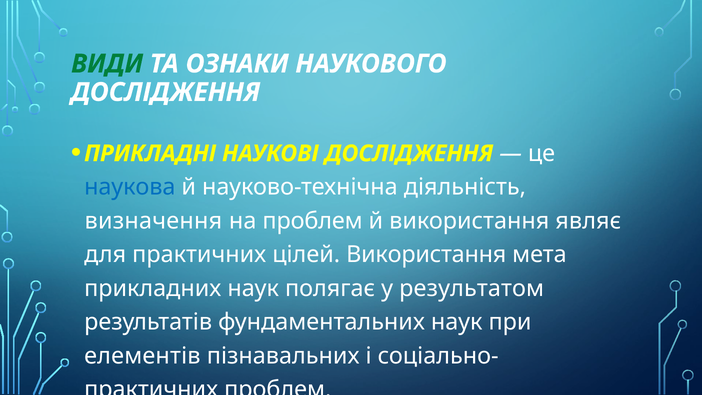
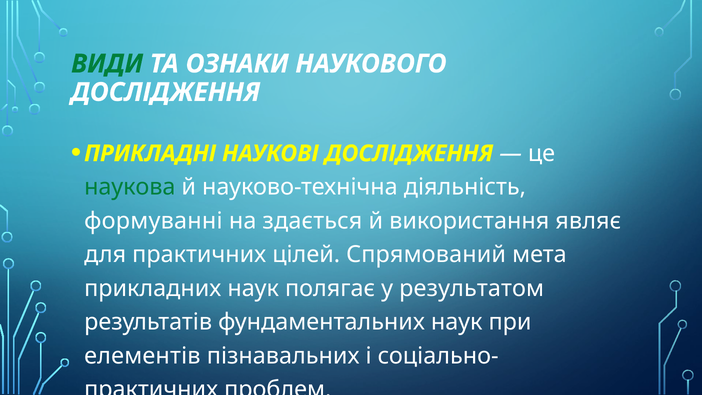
наукова colour: blue -> green
визначення: визначення -> формуванні
на проблем: проблем -> здається
цілей Використання: Використання -> Спрямований
